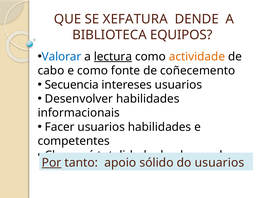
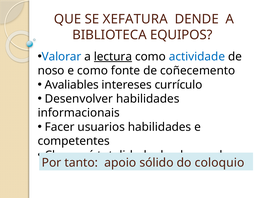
actividade colour: orange -> blue
cabo: cabo -> noso
Secuencia: Secuencia -> Avaliables
intereses usuarios: usuarios -> currículo
Por underline: present -> none
usuarios at (220, 163): usuarios -> coloquio
